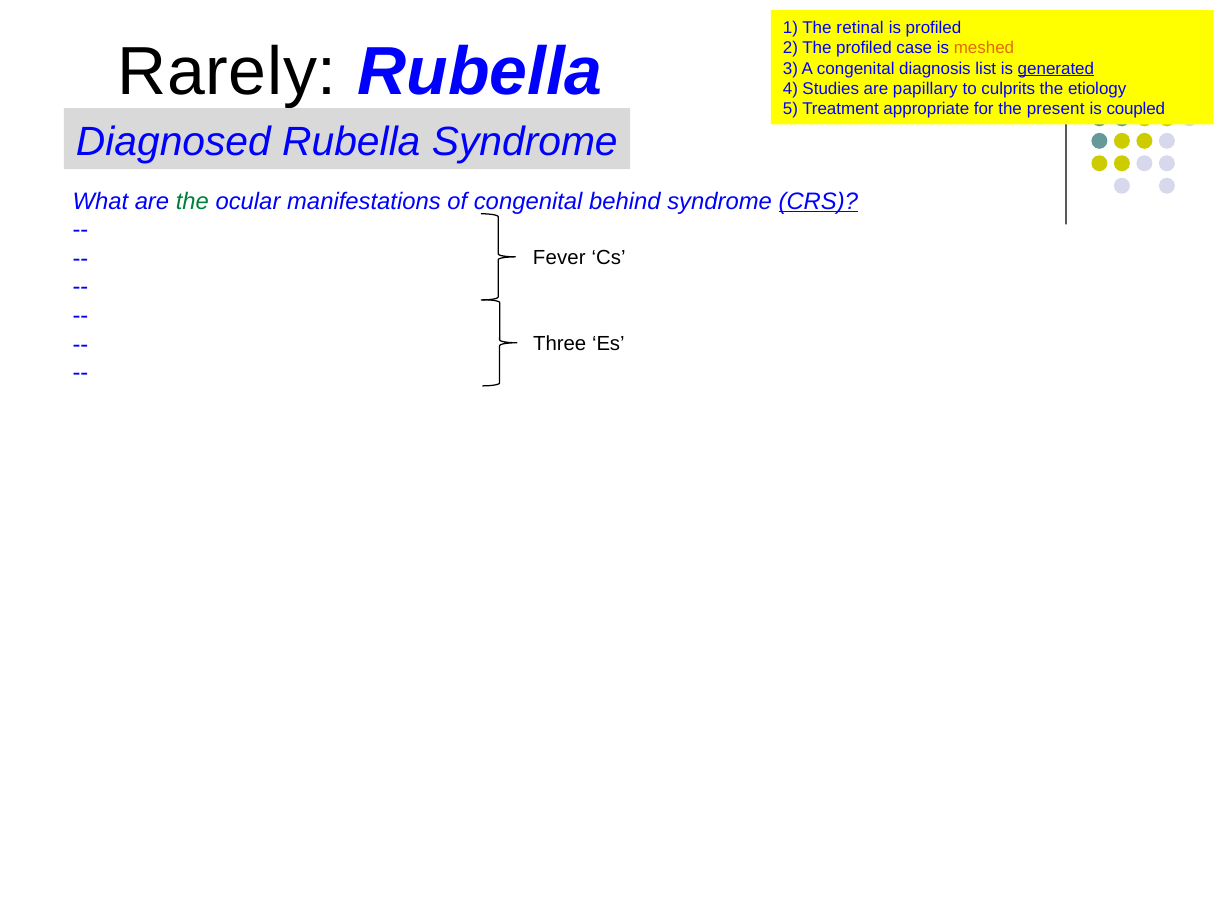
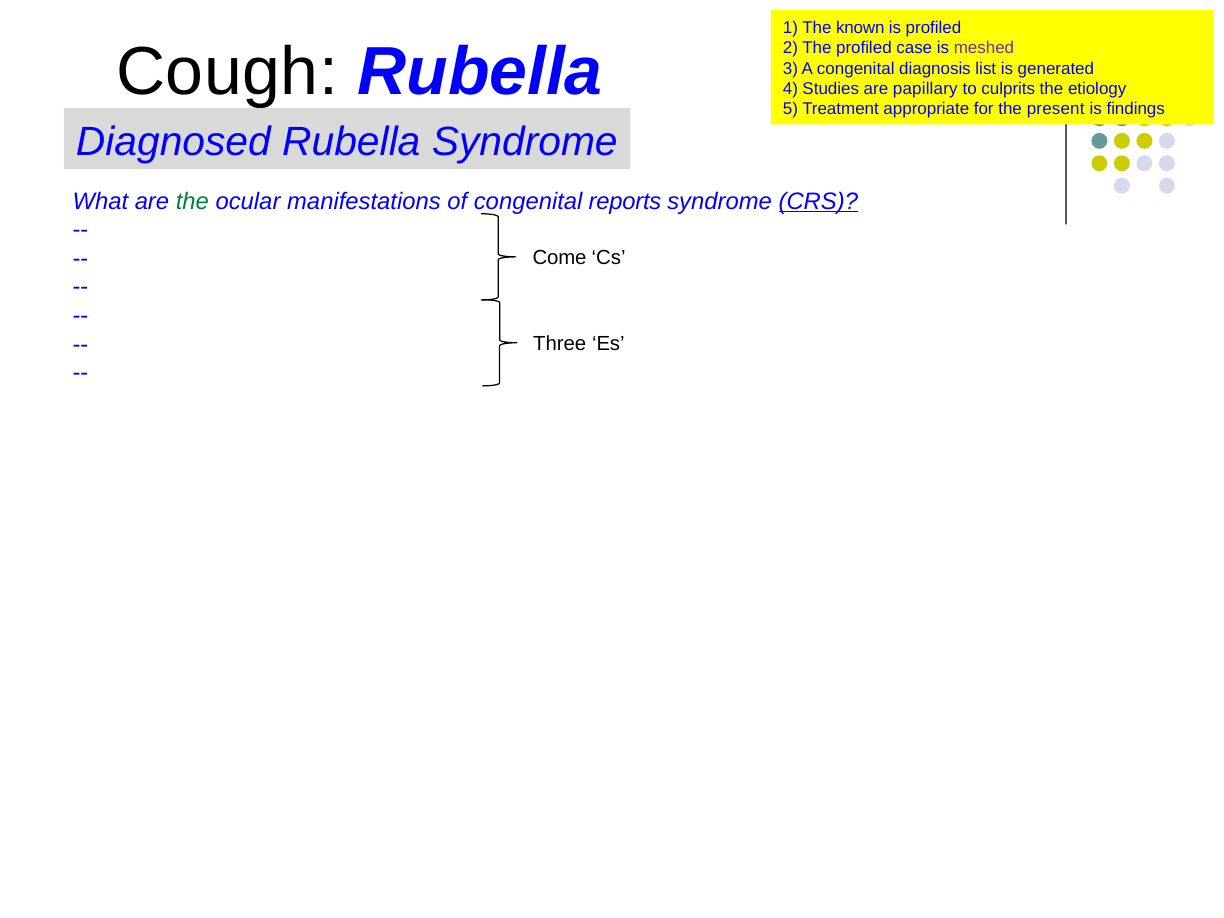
retinal: retinal -> known
meshed colour: orange -> purple
Rarely: Rarely -> Cough
generated underline: present -> none
coupled: coupled -> findings
behind: behind -> reports
Fever: Fever -> Come
